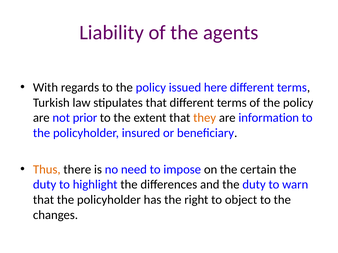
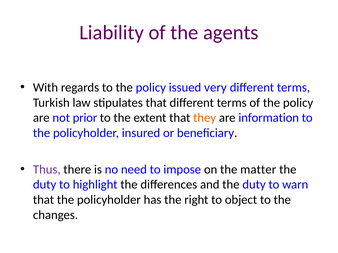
here: here -> very
Thus colour: orange -> purple
certain: certain -> matter
